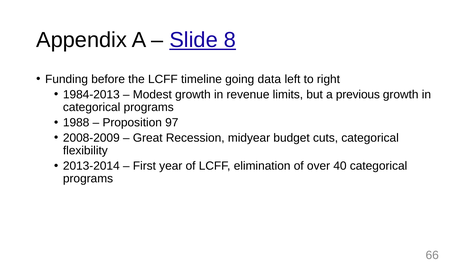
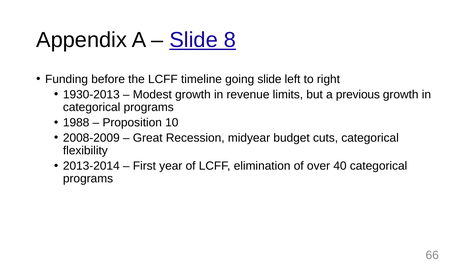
going data: data -> slide
1984-2013: 1984-2013 -> 1930-2013
97: 97 -> 10
